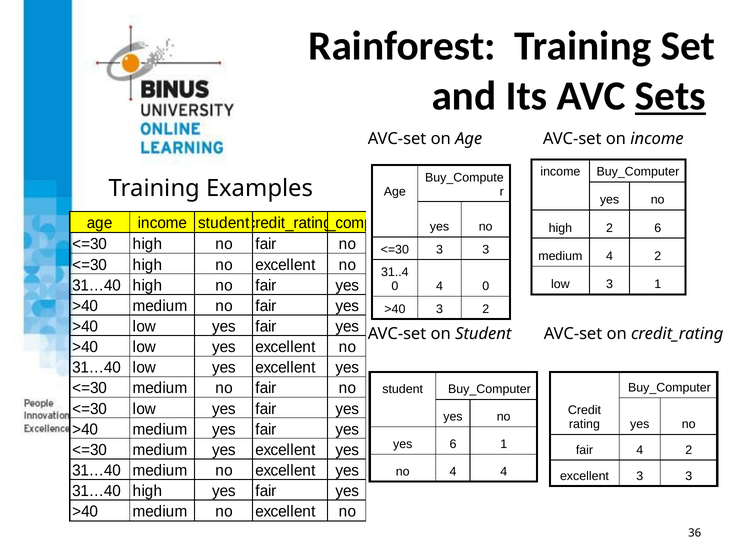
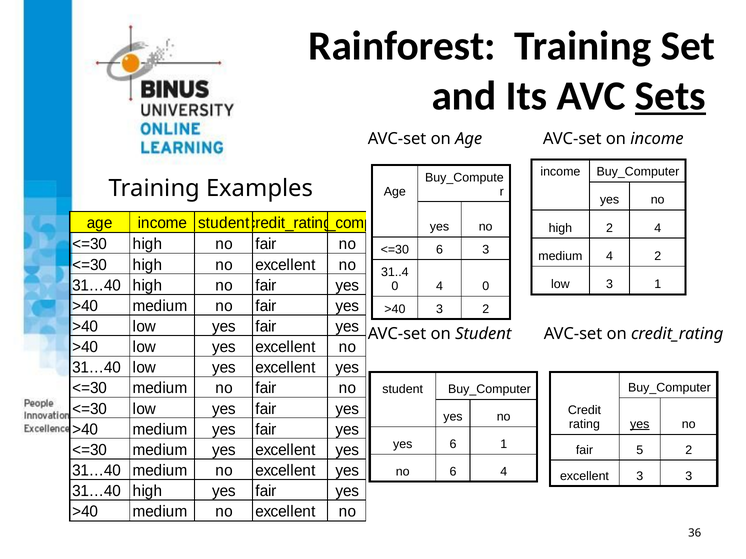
2 6: 6 -> 4
<=30 3: 3 -> 6
yes at (640, 425) underline: none -> present
fair 4: 4 -> 5
no 4: 4 -> 6
